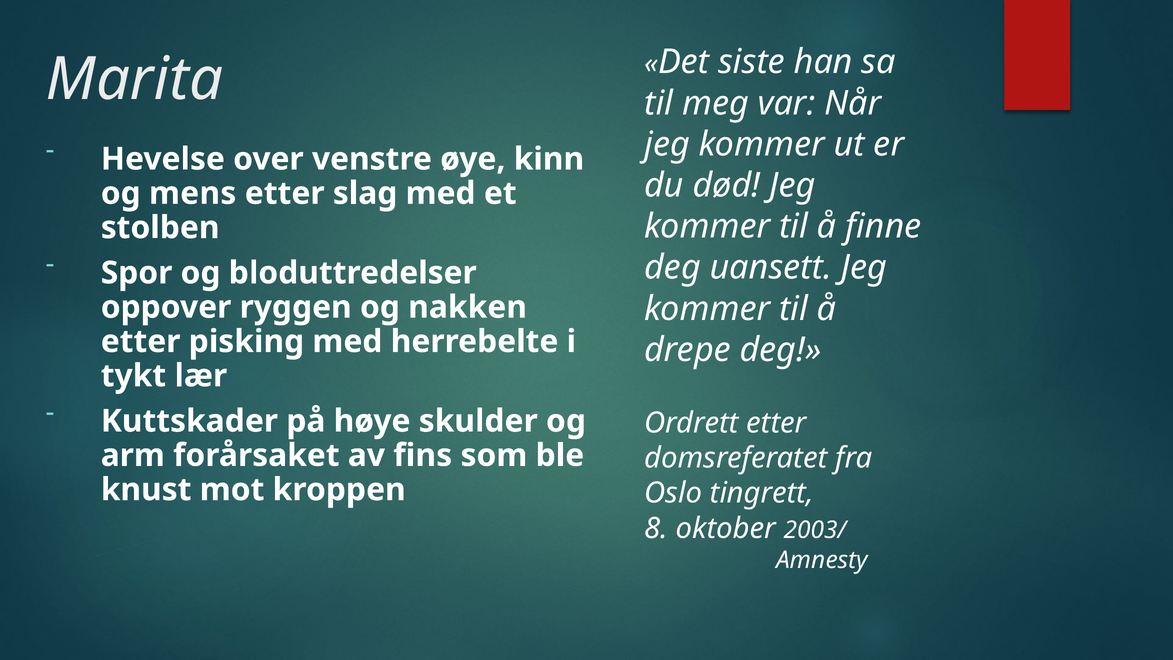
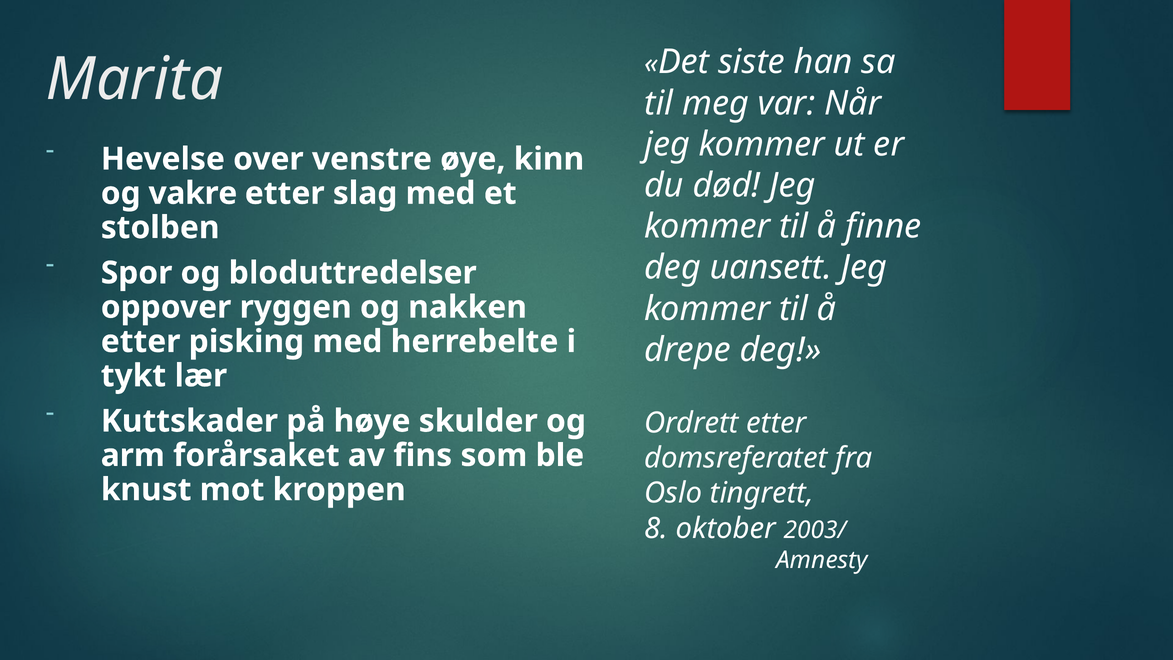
mens: mens -> vakre
